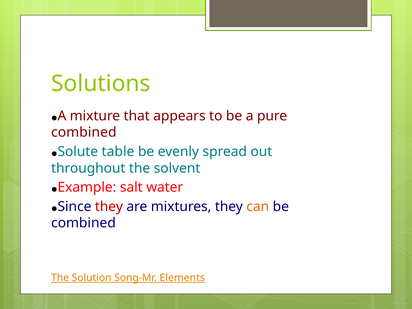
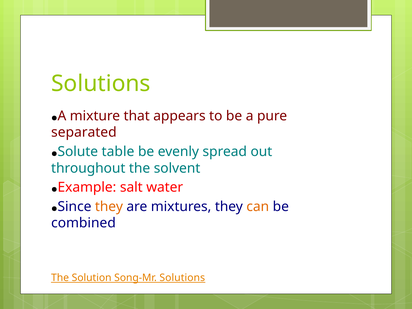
combined at (84, 132): combined -> separated
they at (109, 207) colour: red -> orange
Song-Mr Elements: Elements -> Solutions
